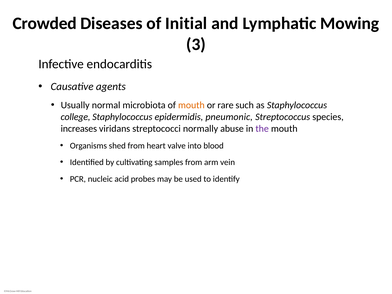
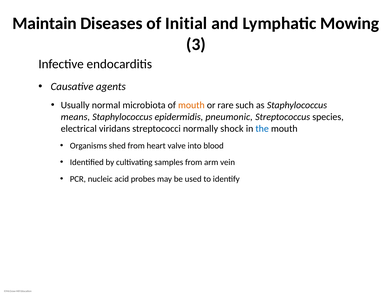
Crowded: Crowded -> Maintain
college: college -> means
increases: increases -> electrical
abuse: abuse -> shock
the colour: purple -> blue
